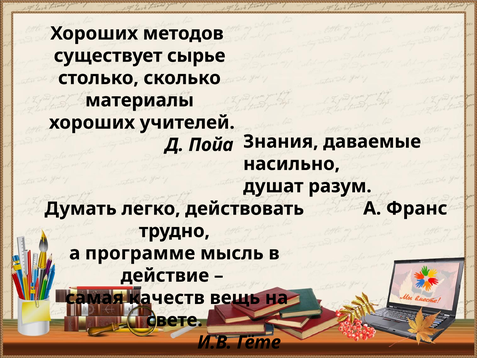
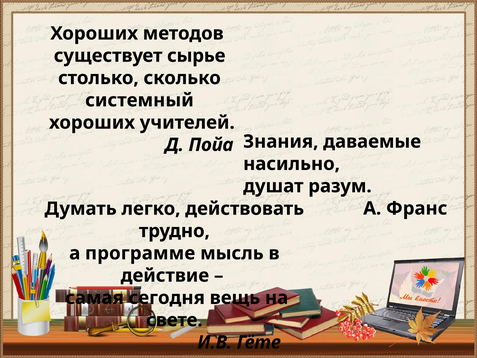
материалы: материалы -> системный
качеств: качеств -> сегодня
